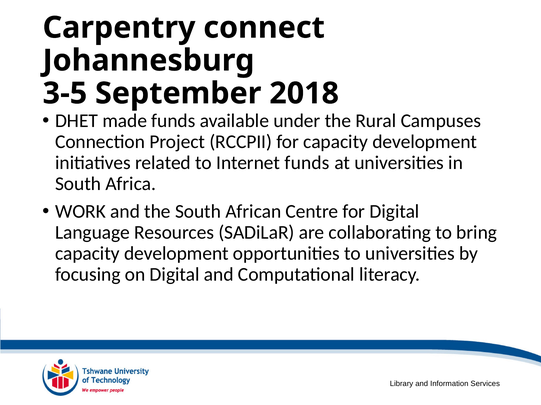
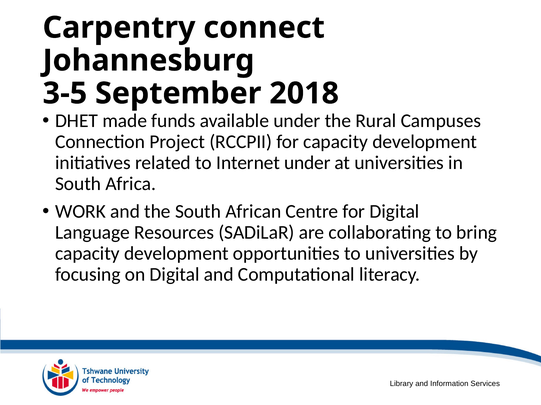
Internet funds: funds -> under
